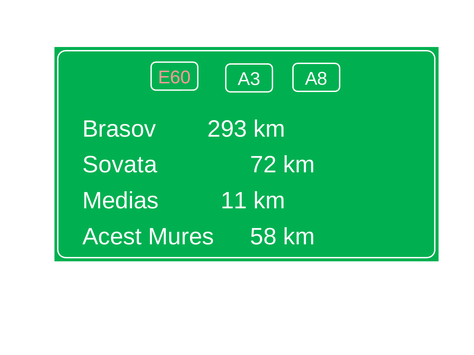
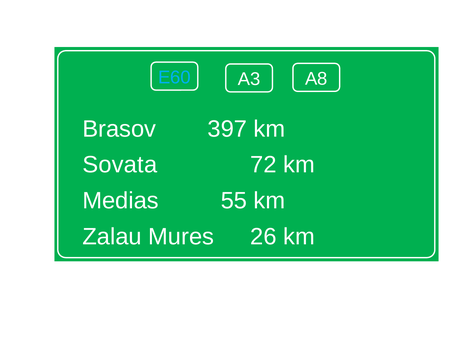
E60 colour: pink -> light blue
293: 293 -> 397
11: 11 -> 55
Acest: Acest -> Zalau
58: 58 -> 26
